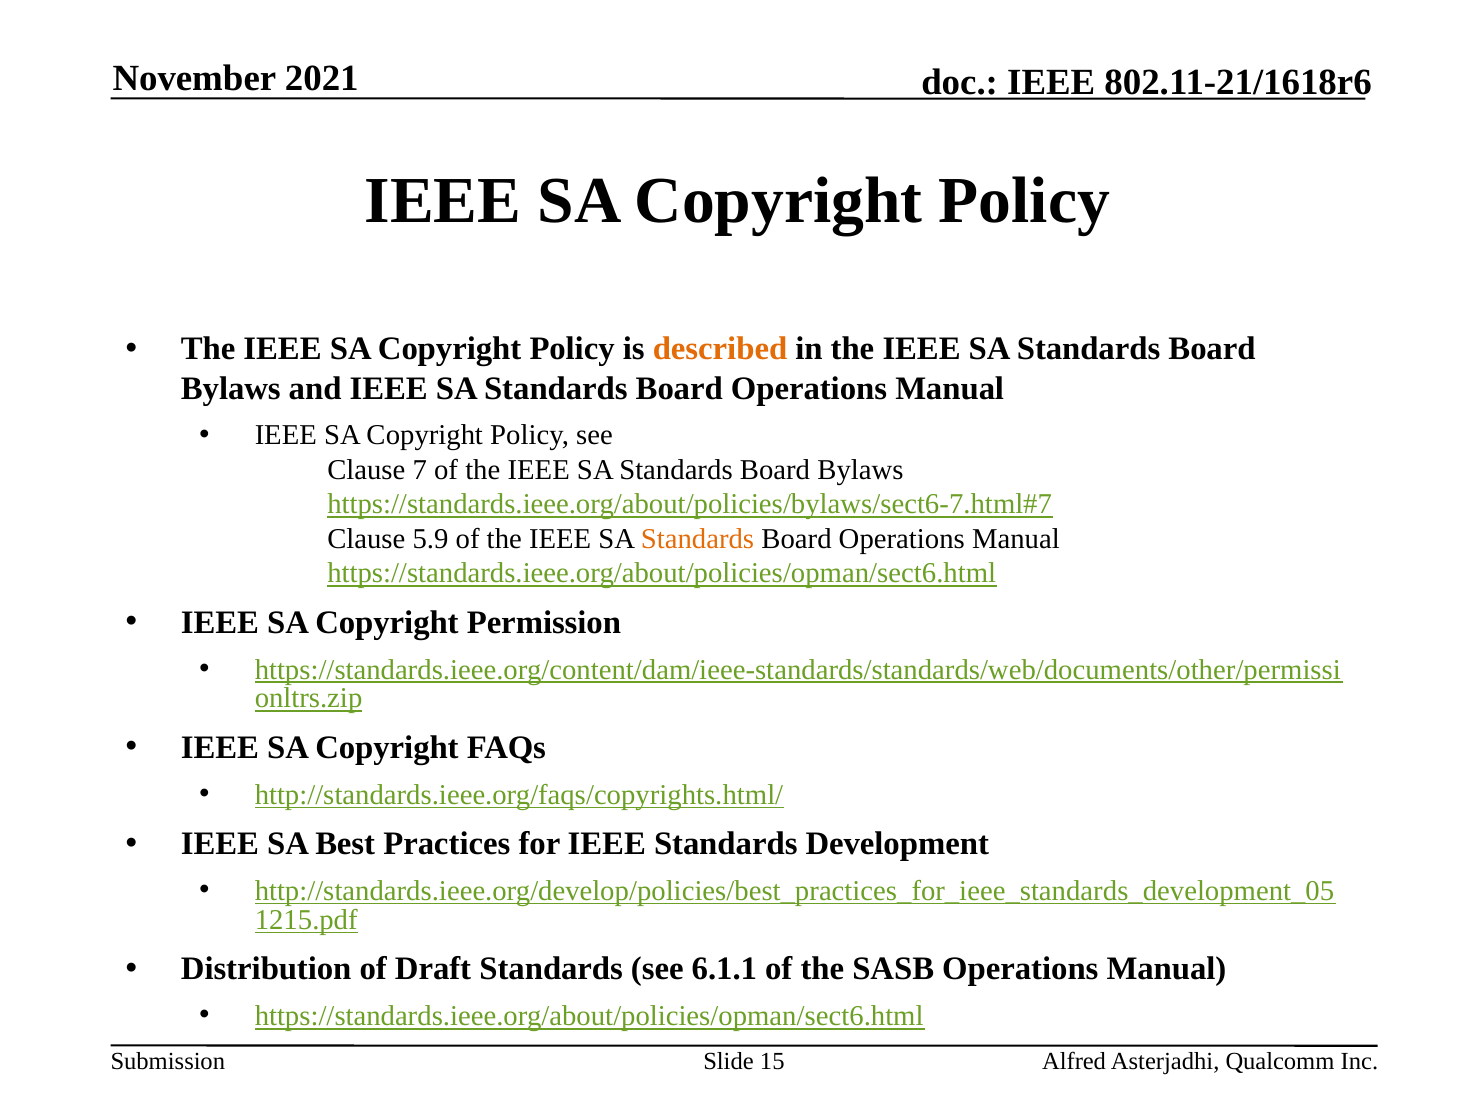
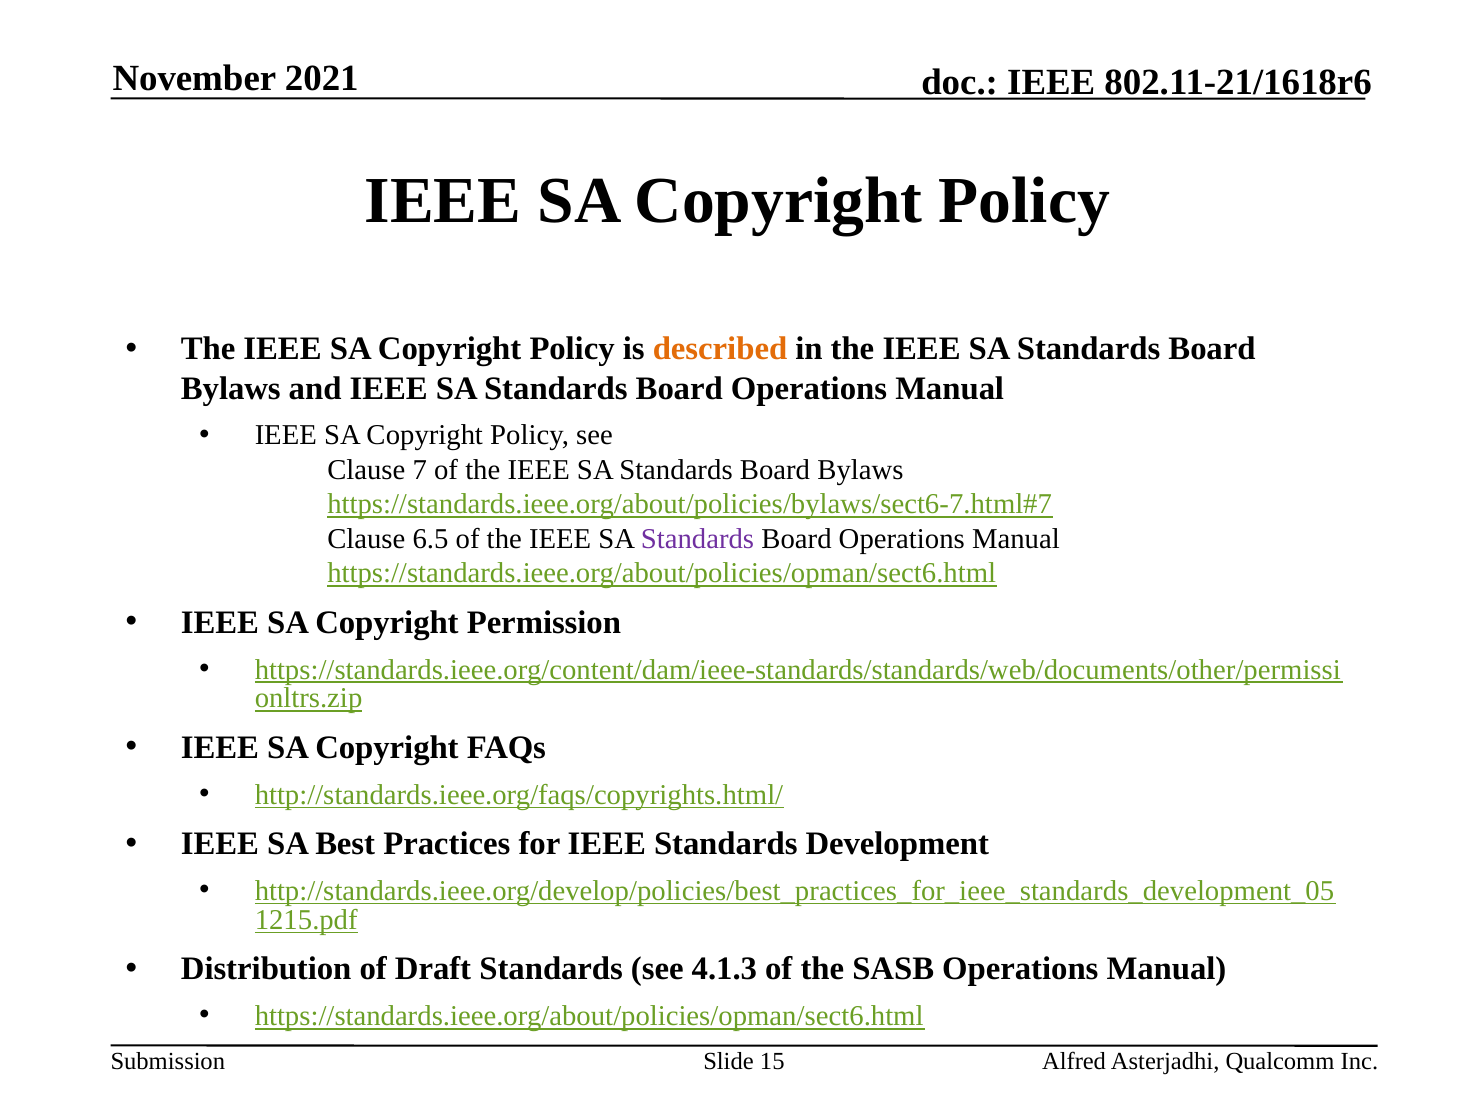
5.9: 5.9 -> 6.5
Standards at (698, 539) colour: orange -> purple
6.1.1: 6.1.1 -> 4.1.3
